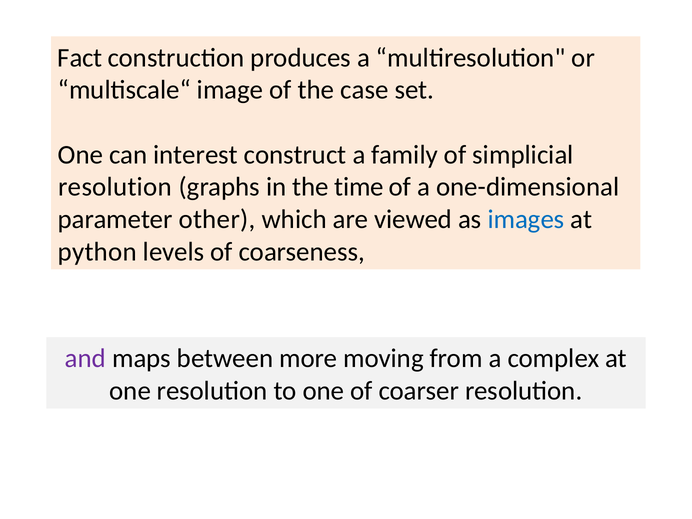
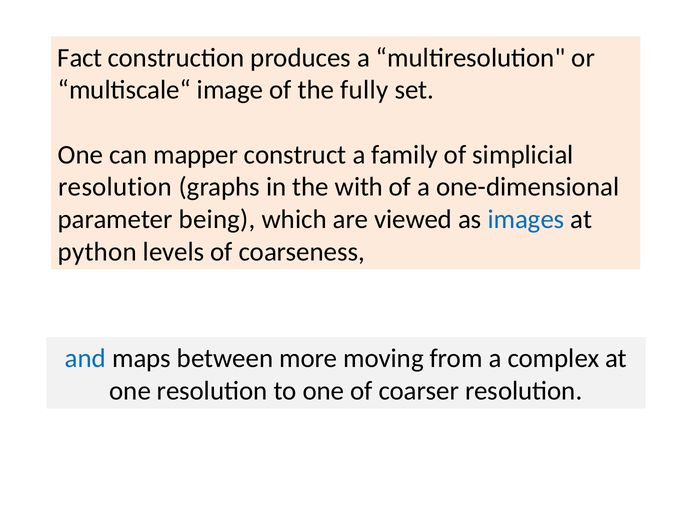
case: case -> fully
interest: interest -> mapper
time: time -> with
other: other -> being
and colour: purple -> blue
